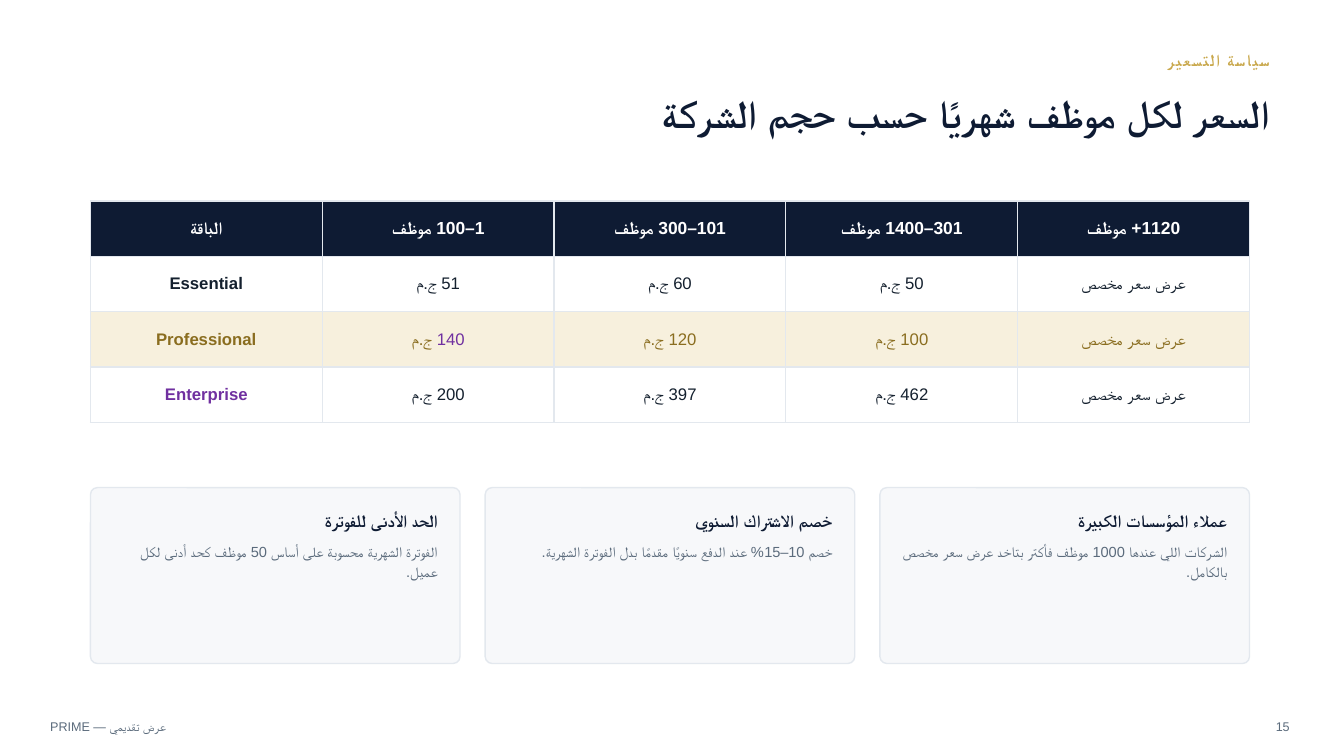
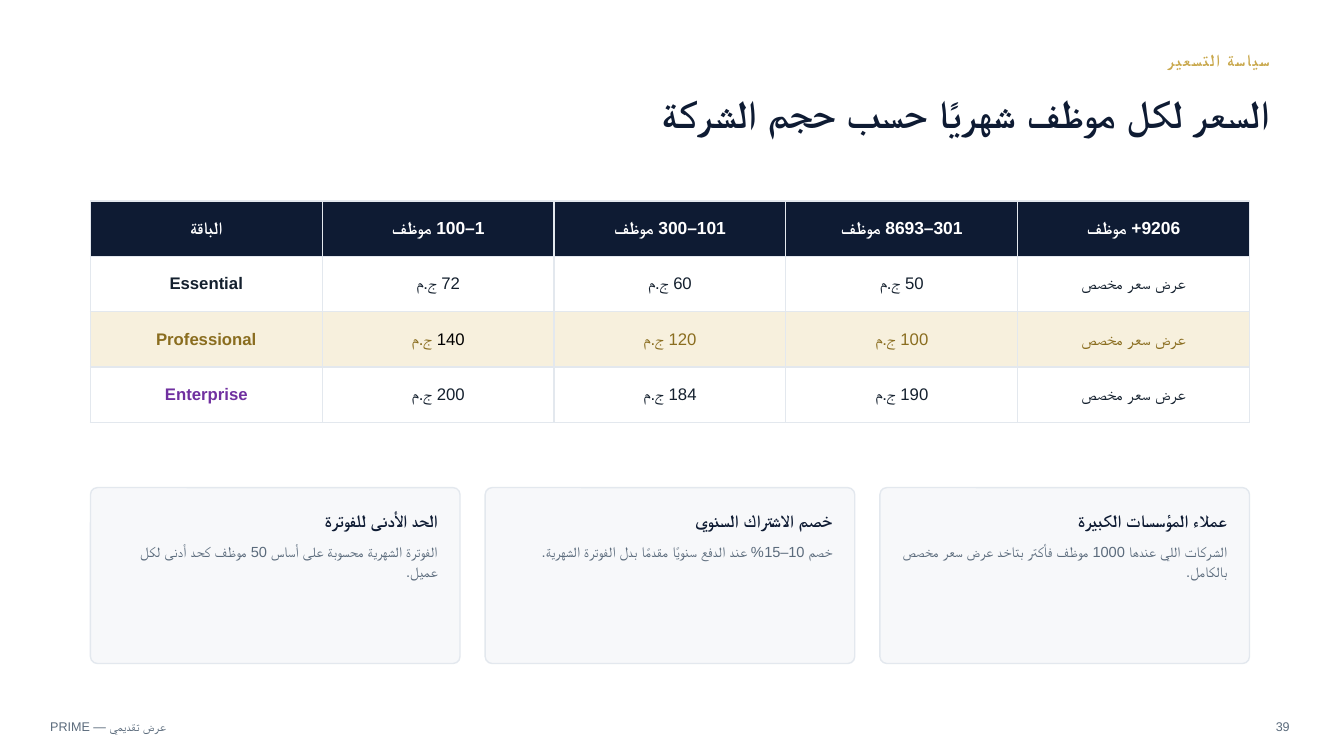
1400: 1400 -> 8693
1120: 1120 -> 9206
51: 51 -> 72
140 colour: purple -> black
397: 397 -> 184
462: 462 -> 190
15 at (1283, 727): 15 -> 39
